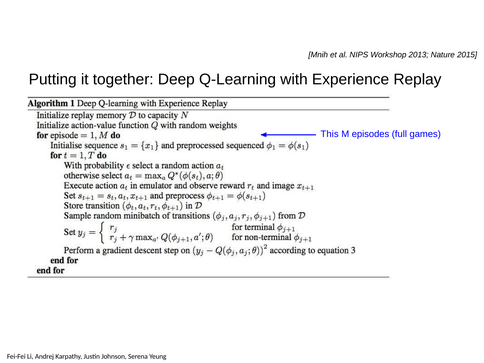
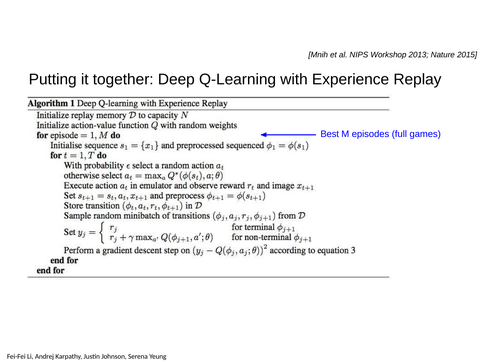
This: This -> Best
